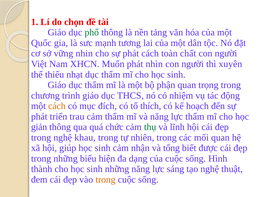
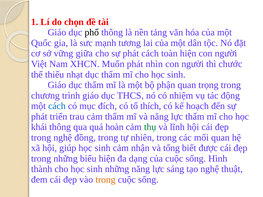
phổ colour: green -> black
nhin: nhin -> giữa
toàn chất: chất -> hiện
xuyên: xuyên -> chước
cách at (57, 106) colour: orange -> blue
giản: giản -> khái
chức: chức -> hoàn
khau: khau -> đồng
